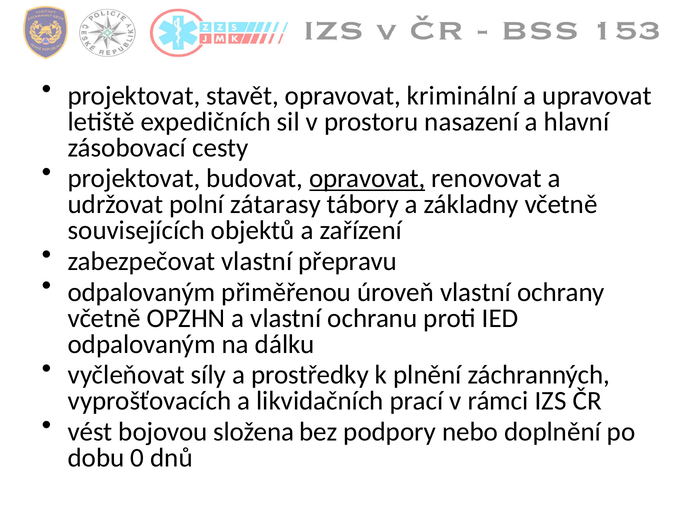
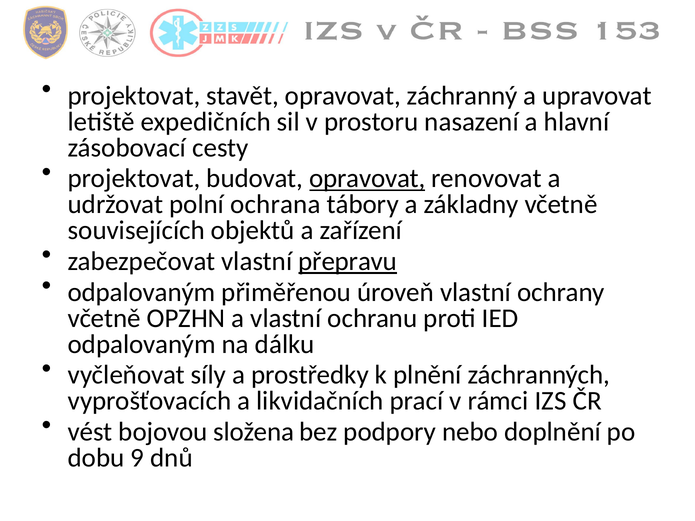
kriminální: kriminální -> záchranný
zátarasy: zátarasy -> ochrana
přepravu underline: none -> present
0: 0 -> 9
